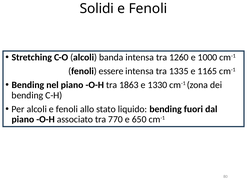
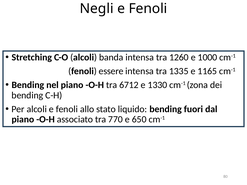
Solidi: Solidi -> Negli
1863: 1863 -> 6712
